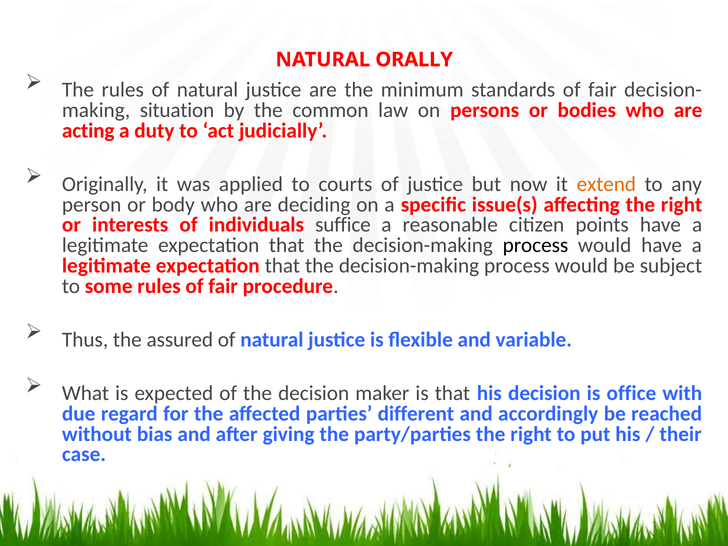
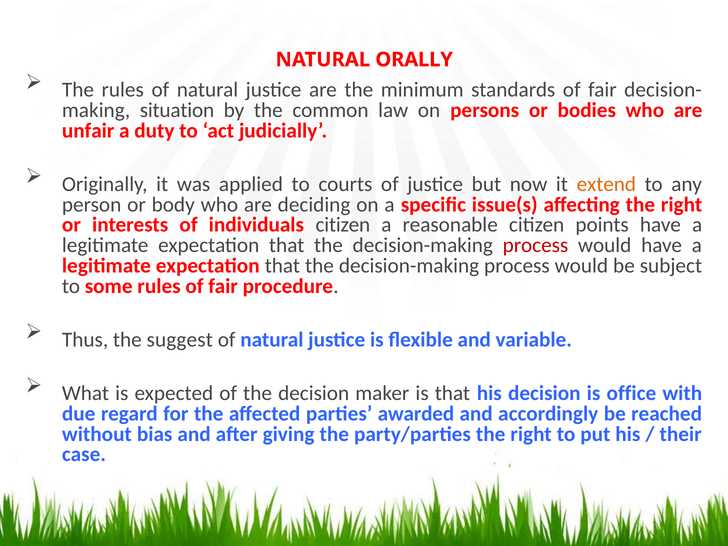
acting: acting -> unfair
individuals suffice: suffice -> citizen
process at (535, 245) colour: black -> red
assured: assured -> suggest
different: different -> awarded
